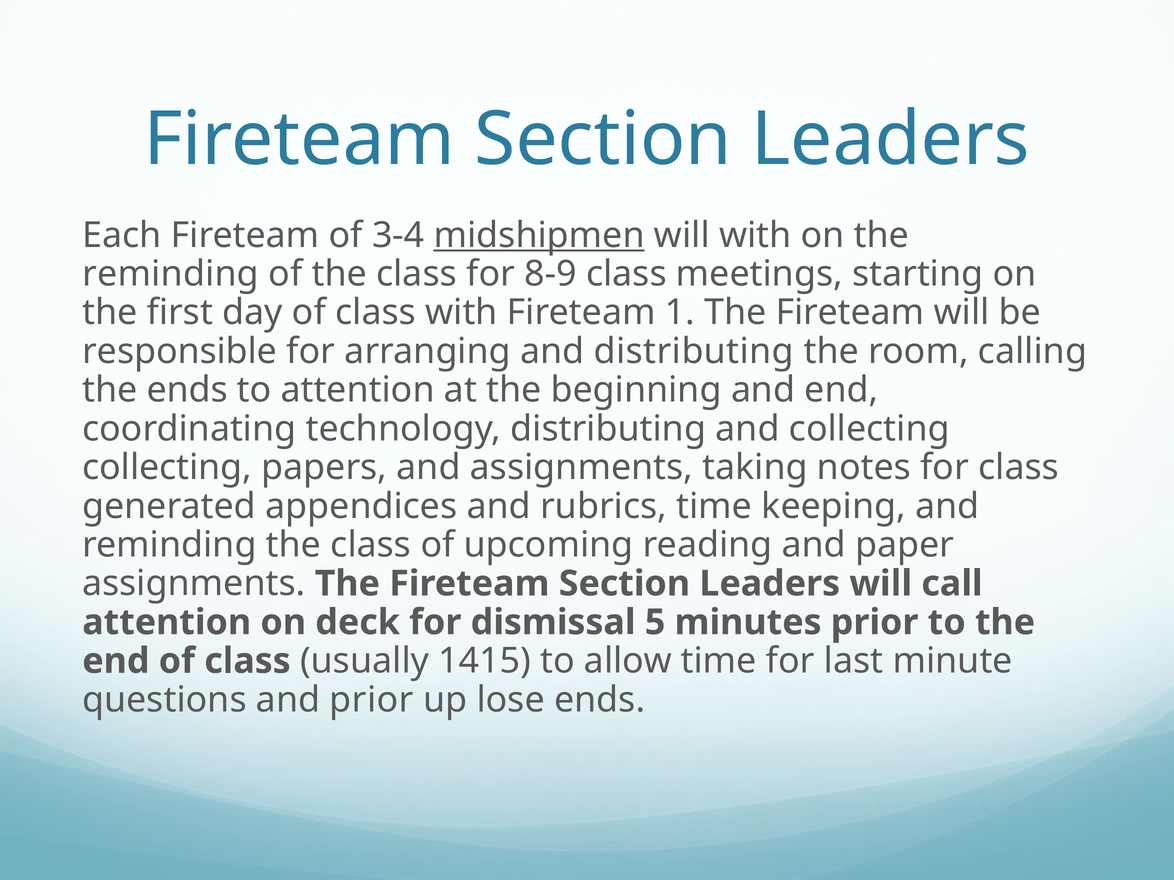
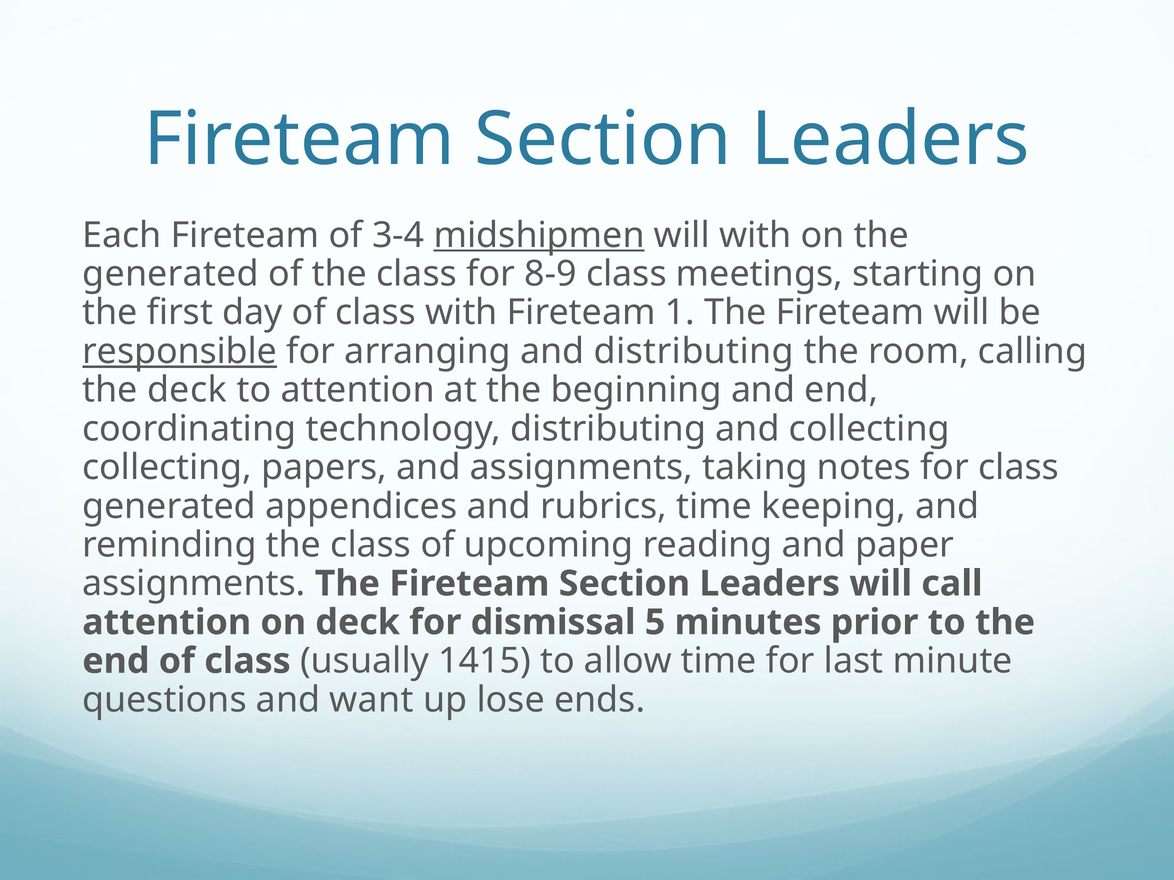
reminding at (171, 274): reminding -> generated
responsible underline: none -> present
the ends: ends -> deck
and prior: prior -> want
